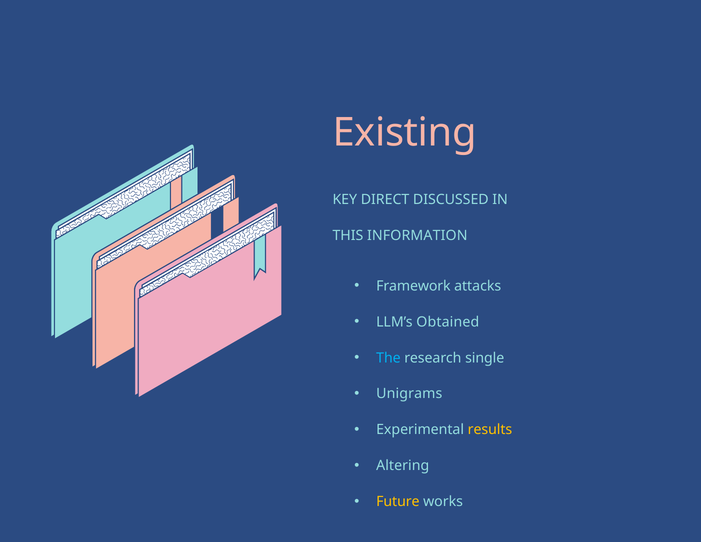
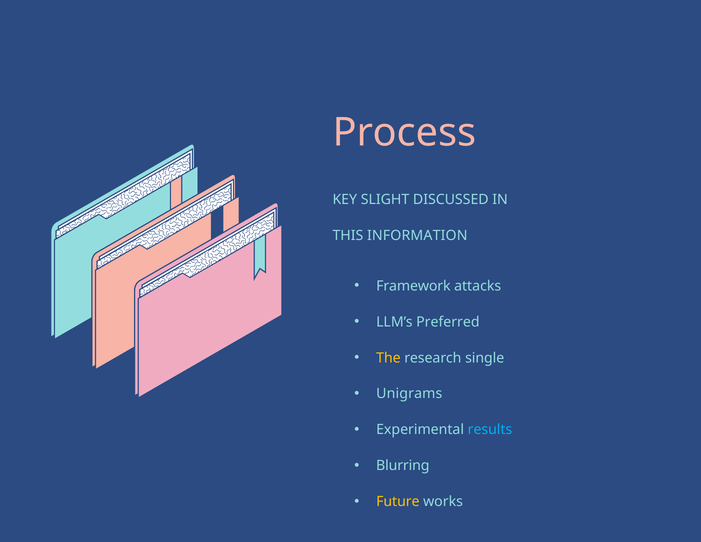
Existing: Existing -> Process
DIRECT: DIRECT -> SLIGHT
Obtained: Obtained -> Preferred
The colour: light blue -> yellow
results colour: yellow -> light blue
Altering: Altering -> Blurring
